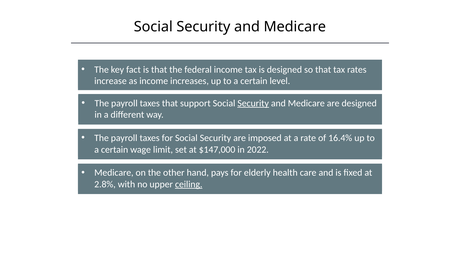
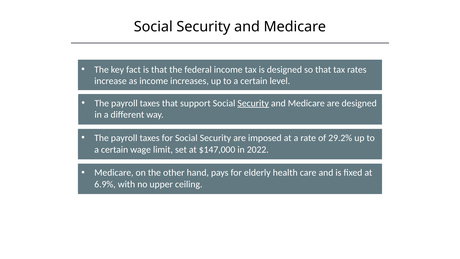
16.4%: 16.4% -> 29.2%
2.8%: 2.8% -> 6.9%
ceiling underline: present -> none
